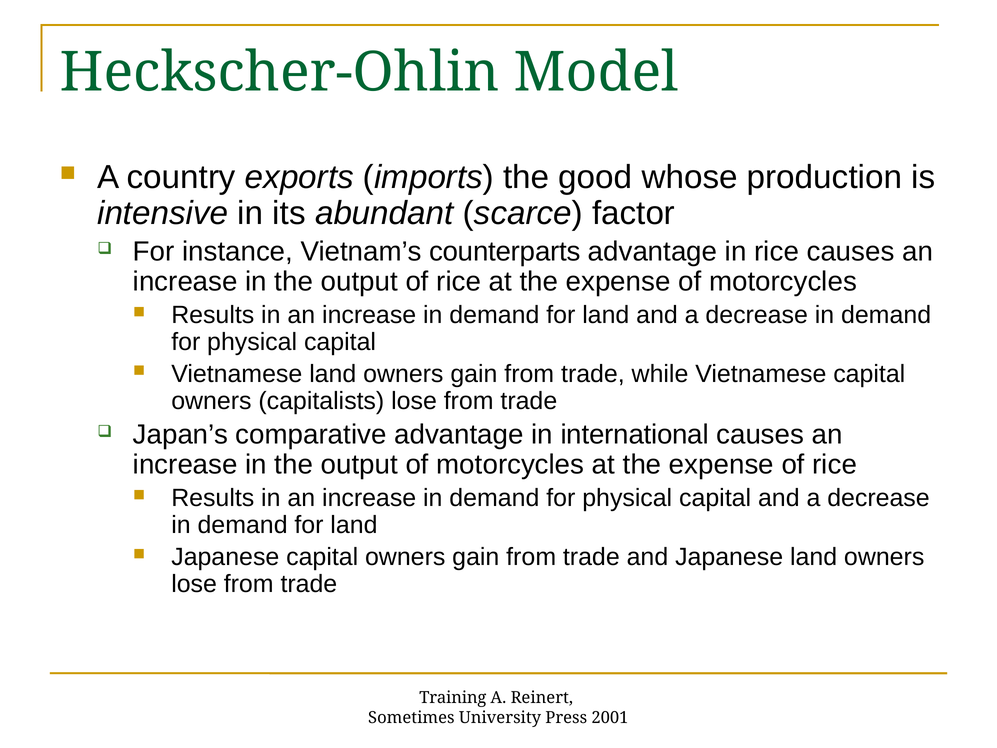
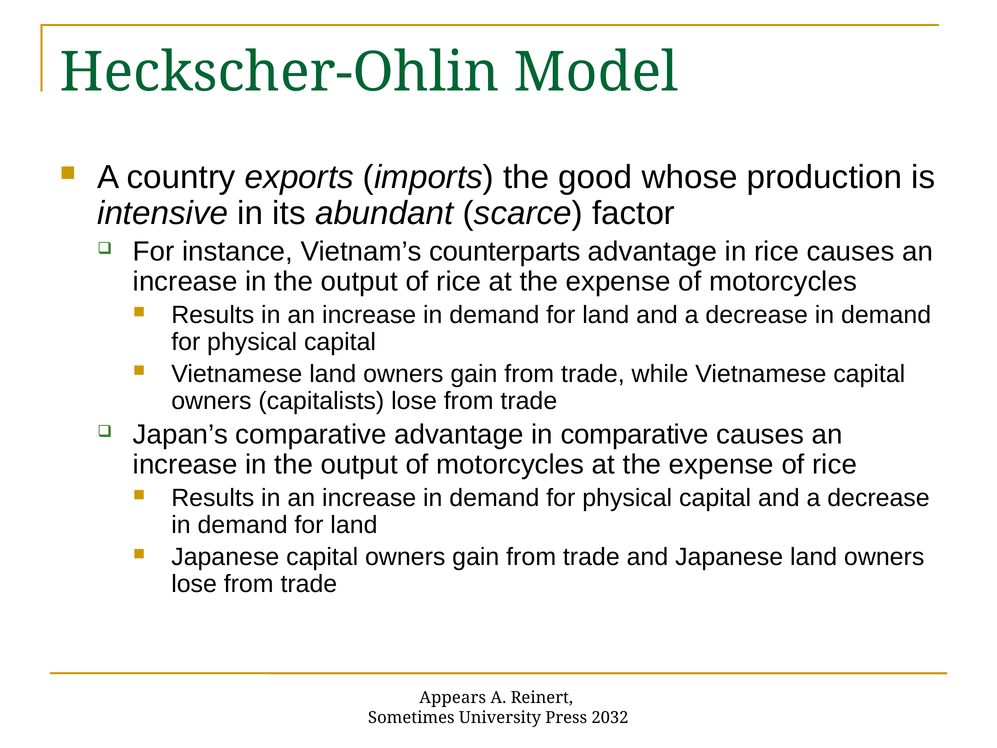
in international: international -> comparative
Training: Training -> Appears
2001: 2001 -> 2032
